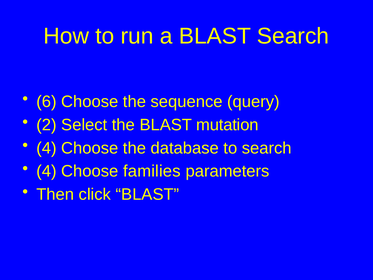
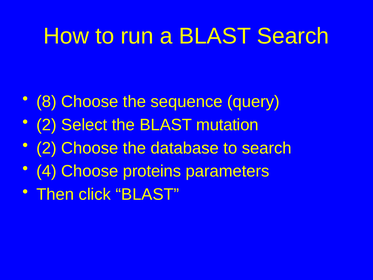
6: 6 -> 8
4 at (46, 148): 4 -> 2
families: families -> proteins
